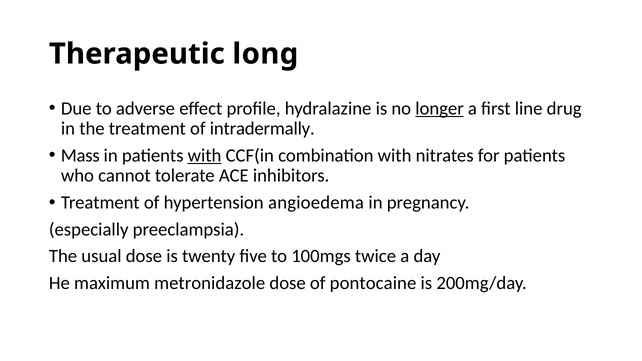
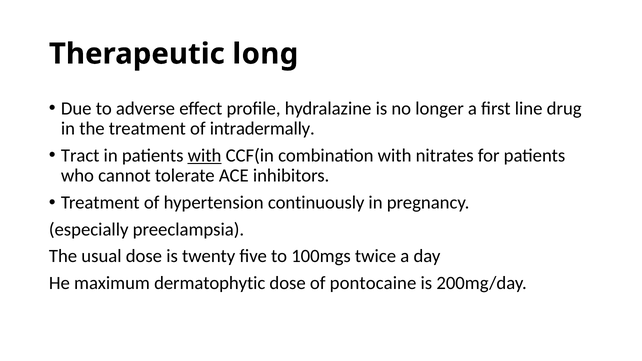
longer underline: present -> none
Mass: Mass -> Tract
angioedema: angioedema -> continuously
metronidazole: metronidazole -> dermatophytic
